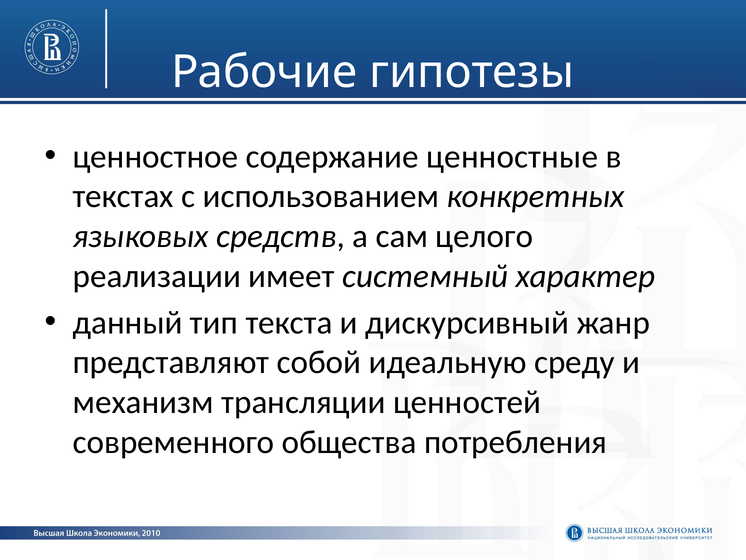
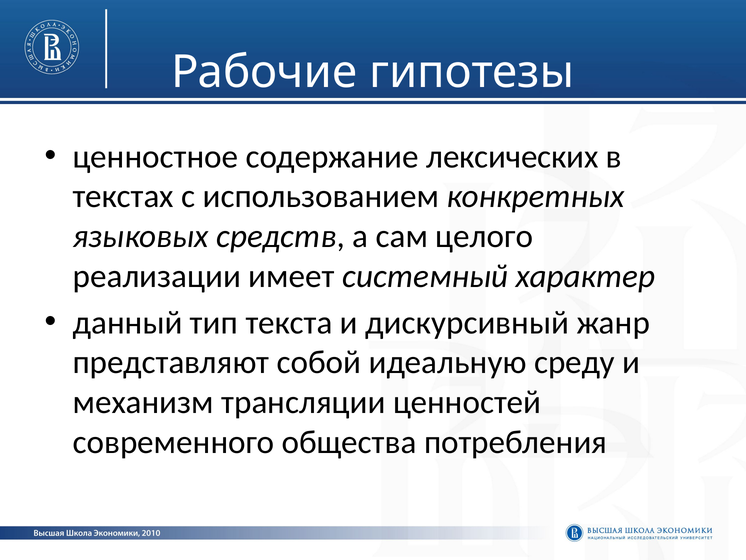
ценностные: ценностные -> лексических
